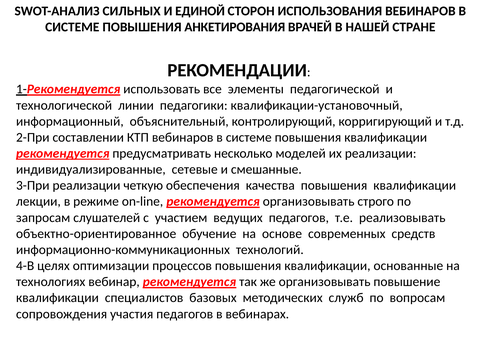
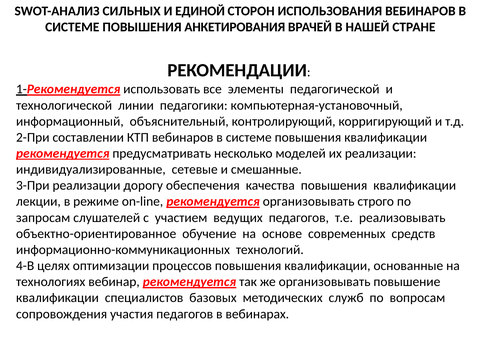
квалификации-установочный: квалификации-установочный -> компьютерная-установочный
четкую: четкую -> дорогу
